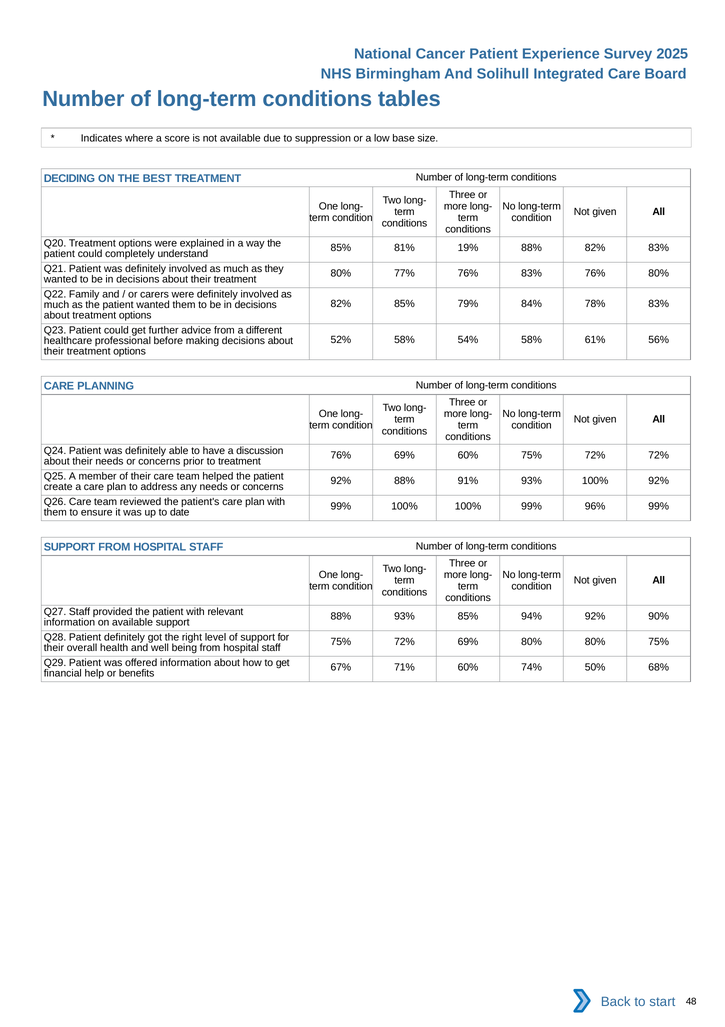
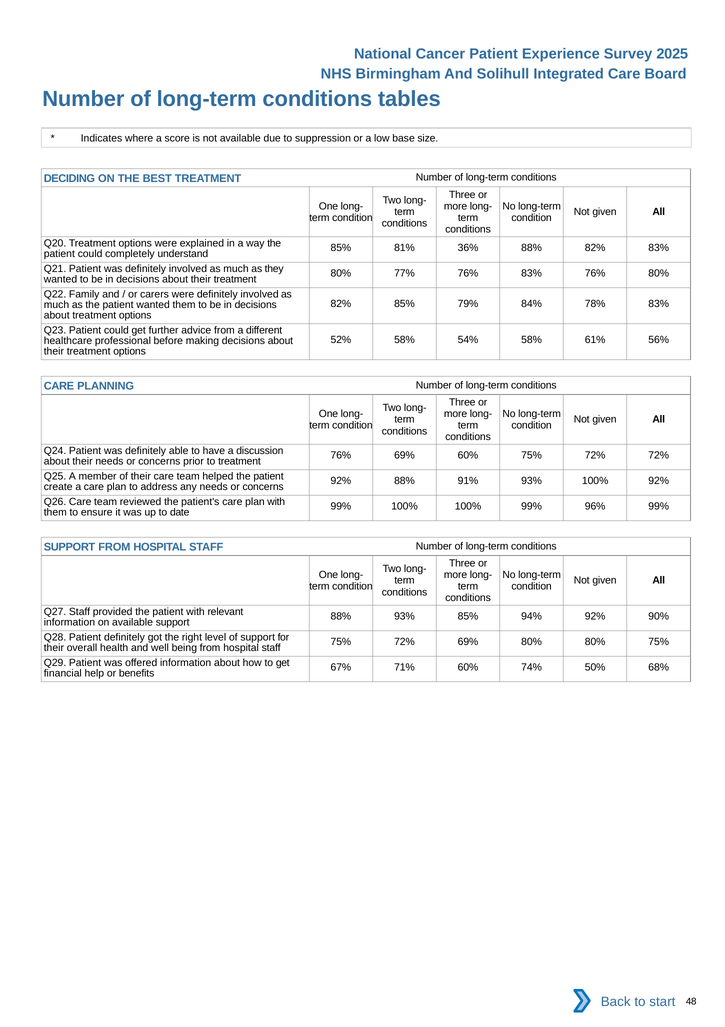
19%: 19% -> 36%
